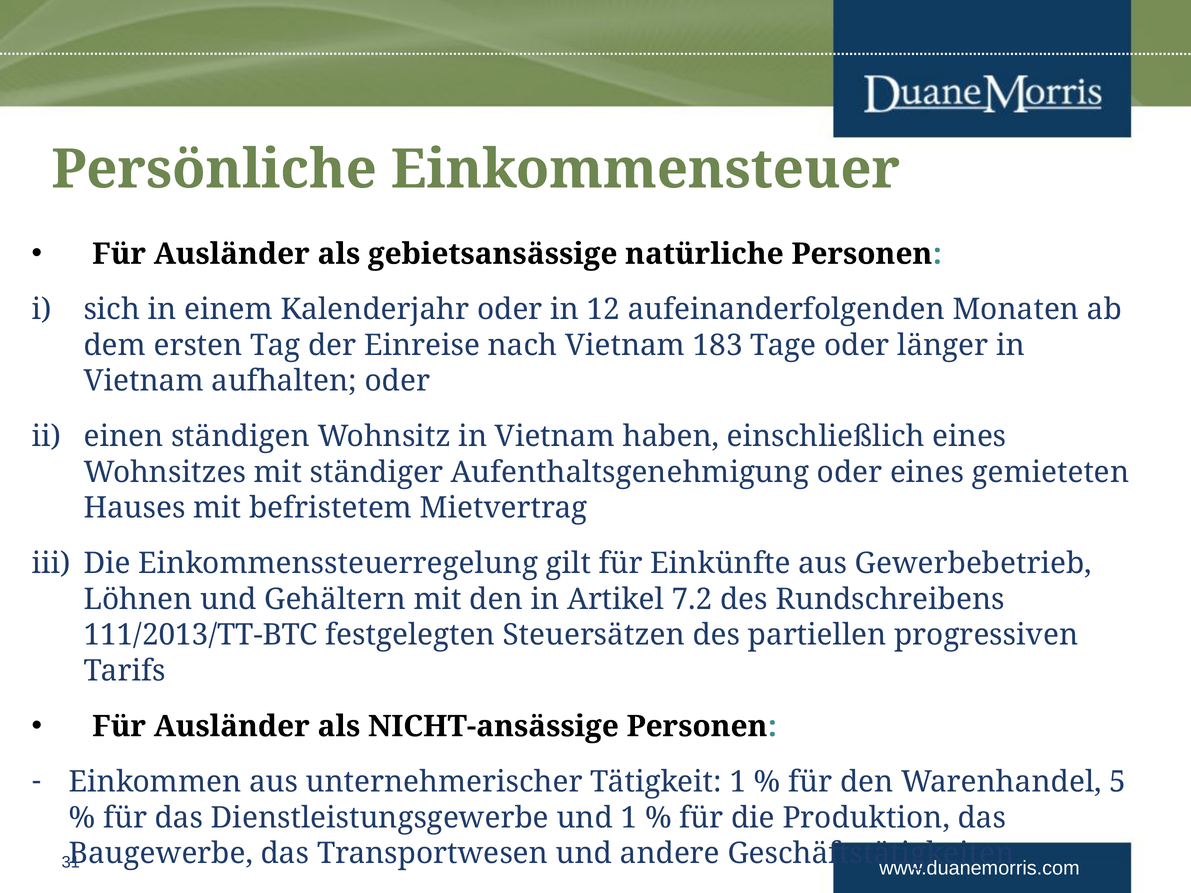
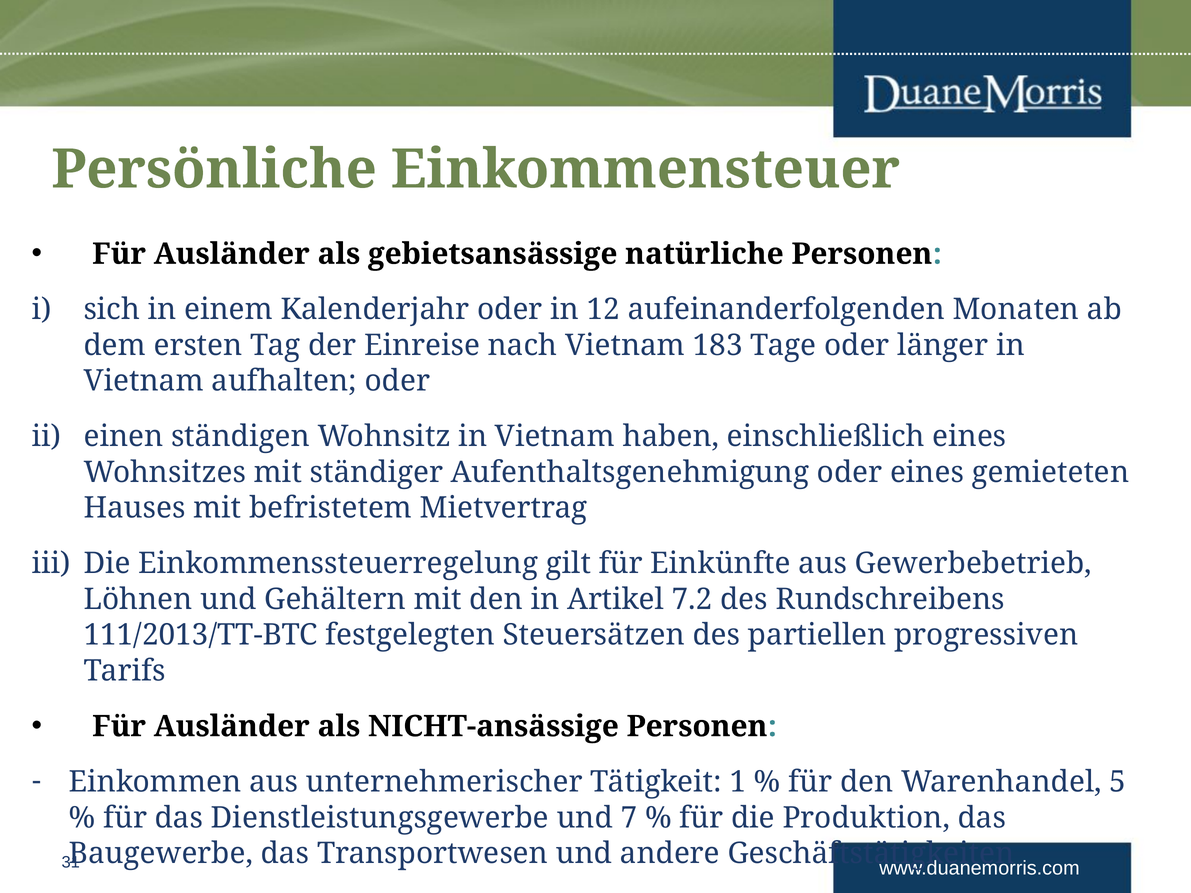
und 1: 1 -> 7
